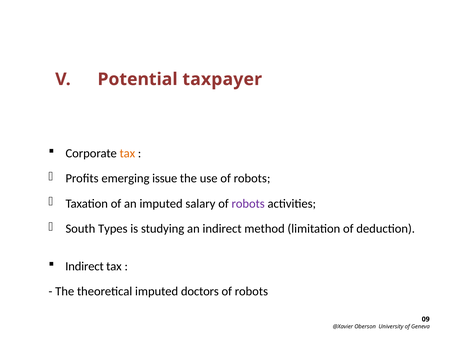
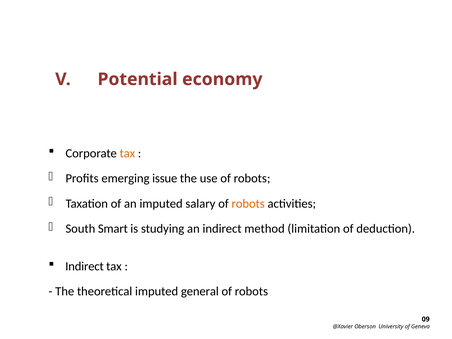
taxpayer: taxpayer -> economy
robots at (248, 204) colour: purple -> orange
Types: Types -> Smart
doctors: doctors -> general
